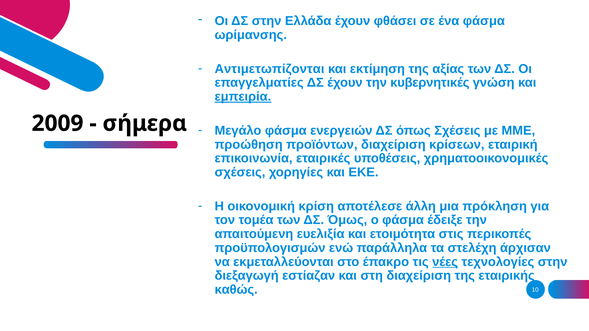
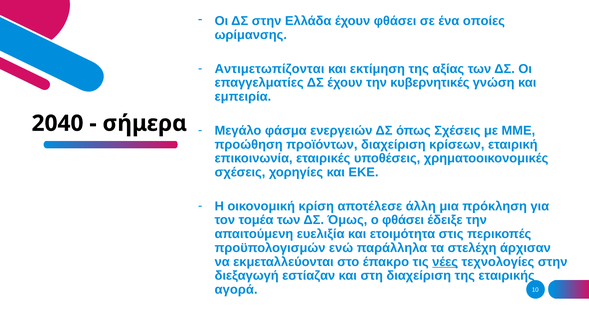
ένα φάσμα: φάσμα -> οποίες
εμπειρία underline: present -> none
2009: 2009 -> 2040
ο φάσμα: φάσμα -> φθάσει
καθώς: καθώς -> αγορά
